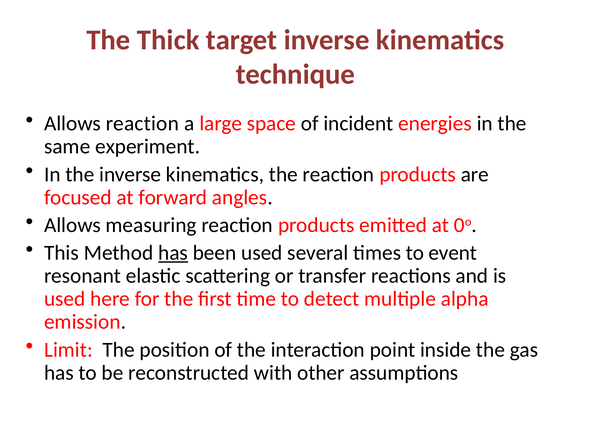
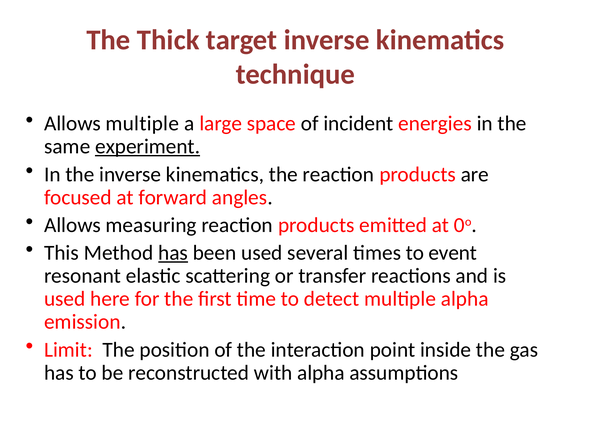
Allows reaction: reaction -> multiple
experiment underline: none -> present
with other: other -> alpha
